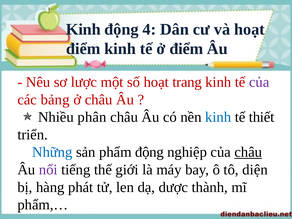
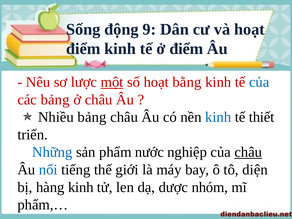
Kinh at (83, 29): Kinh -> Sống
4: 4 -> 9
một underline: none -> present
trang: trang -> bằng
của at (259, 82) colour: purple -> blue
Nhiều phân: phân -> bảng
phẩm động: động -> nước
nổi colour: purple -> blue
hàng phát: phát -> kinh
thành: thành -> nhóm
